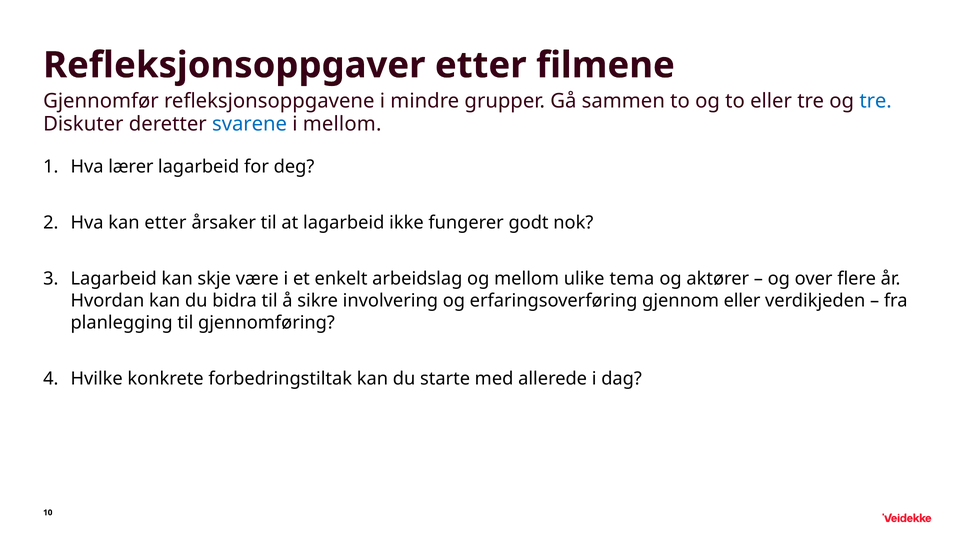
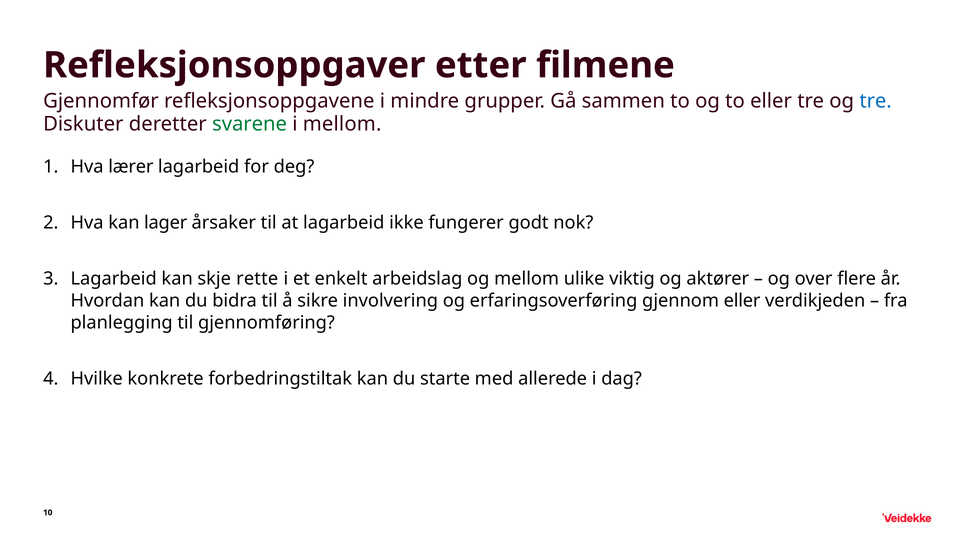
svarene colour: blue -> green
kan etter: etter -> lager
være: være -> rette
tema: tema -> viktig
